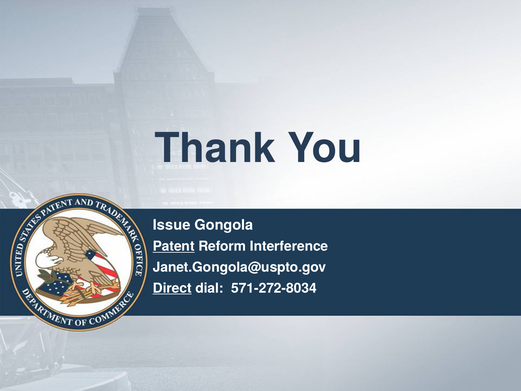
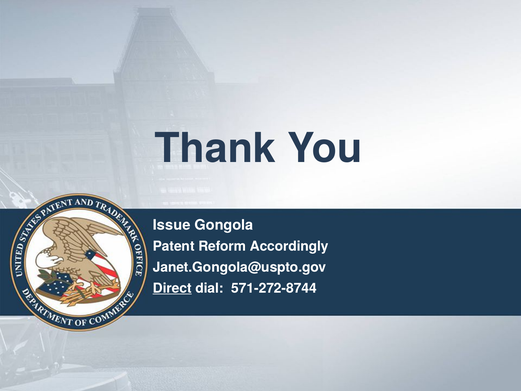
Patent underline: present -> none
Interference: Interference -> Accordingly
571-272-8034: 571-272-8034 -> 571-272-8744
